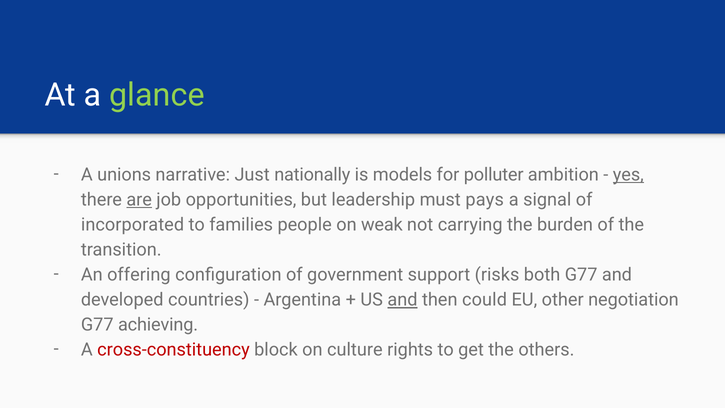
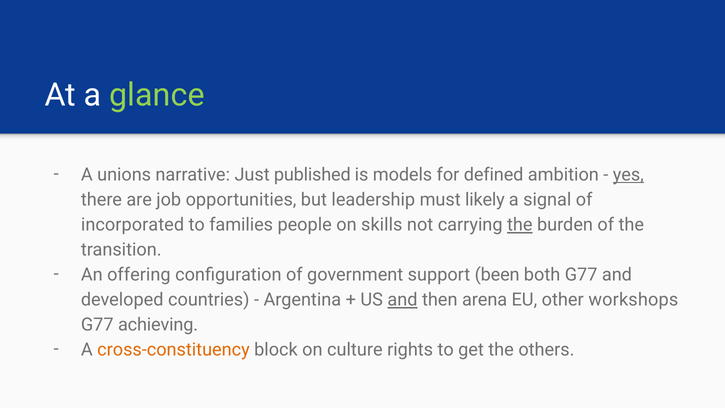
nationally: nationally -> published
polluter: polluter -> defined
are underline: present -> none
pays: pays -> likely
weak: weak -> skills
the at (520, 225) underline: none -> present
risks: risks -> been
could: could -> arena
negotiation: negotiation -> workshops
cross-constituency colour: red -> orange
